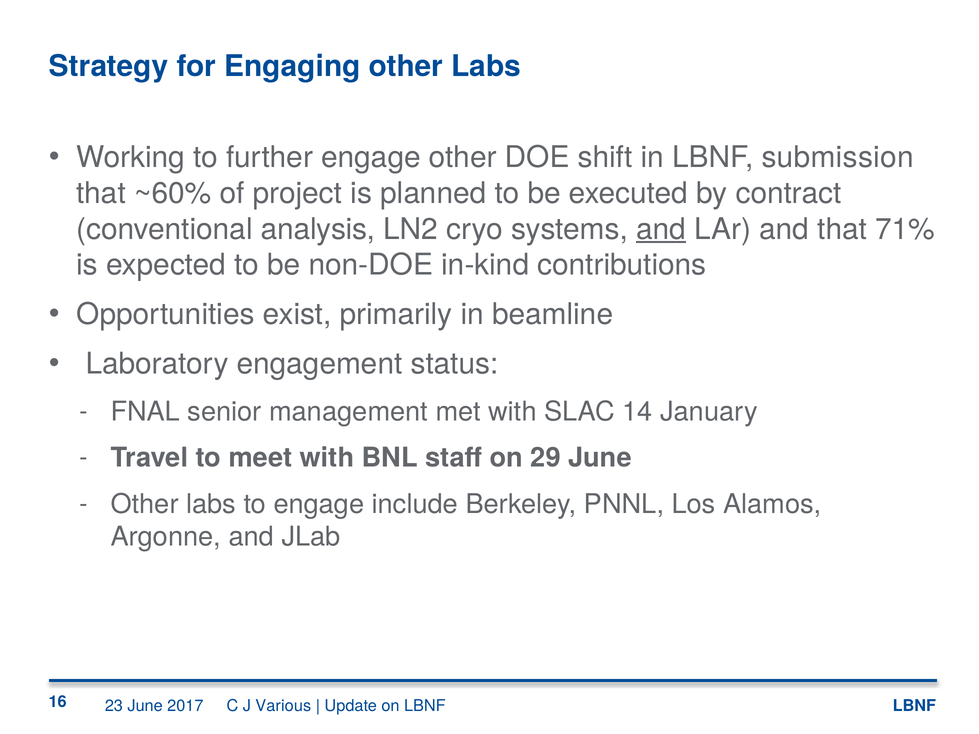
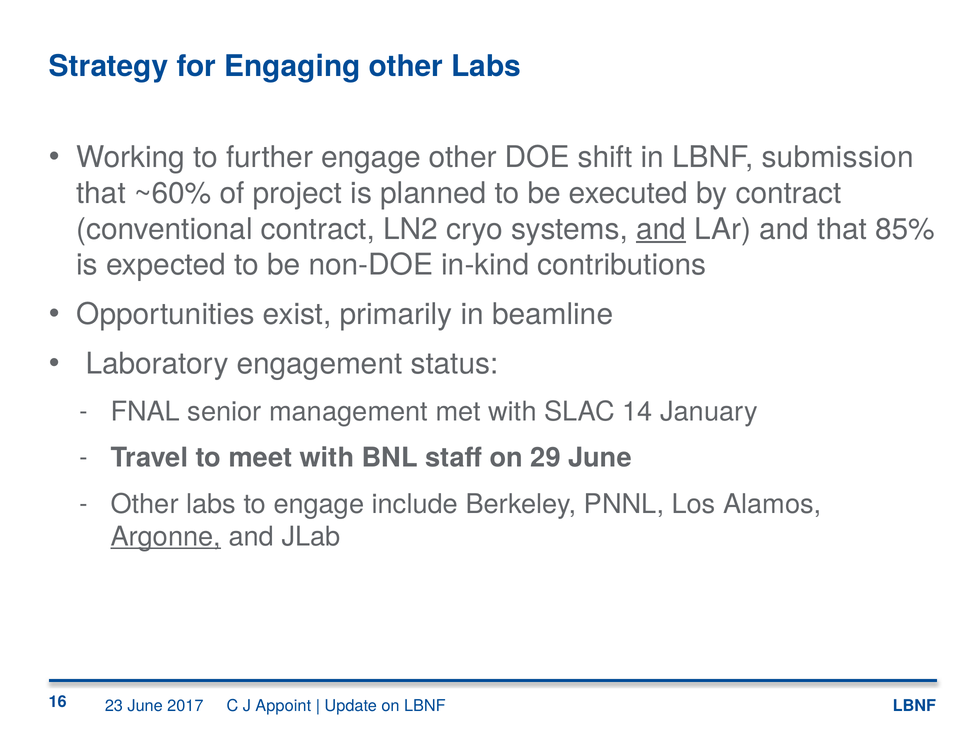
conventional analysis: analysis -> contract
71%: 71% -> 85%
Argonne underline: none -> present
Various: Various -> Appoint
